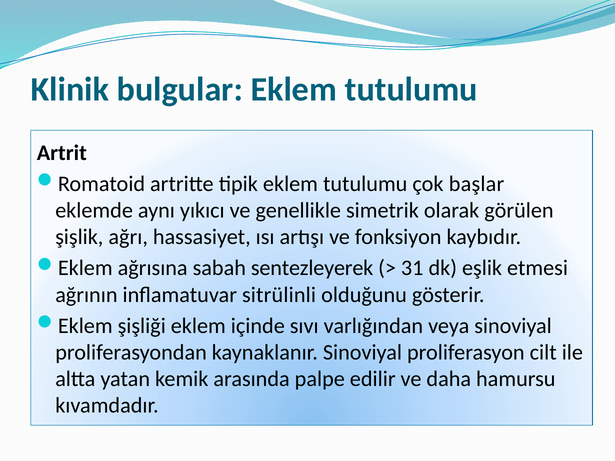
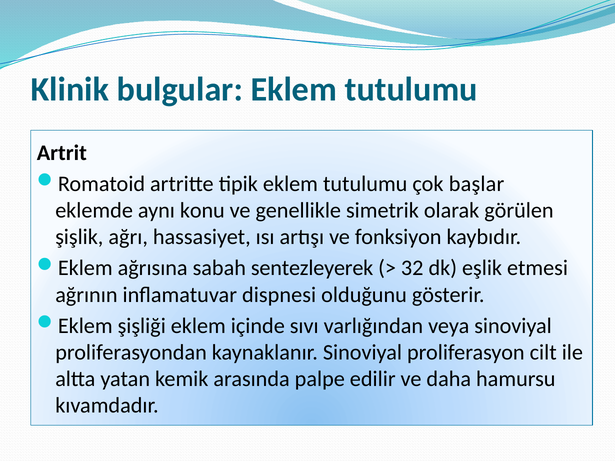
yıkıcı: yıkıcı -> konu
31: 31 -> 32
sitrülinli: sitrülinli -> dispnesi
